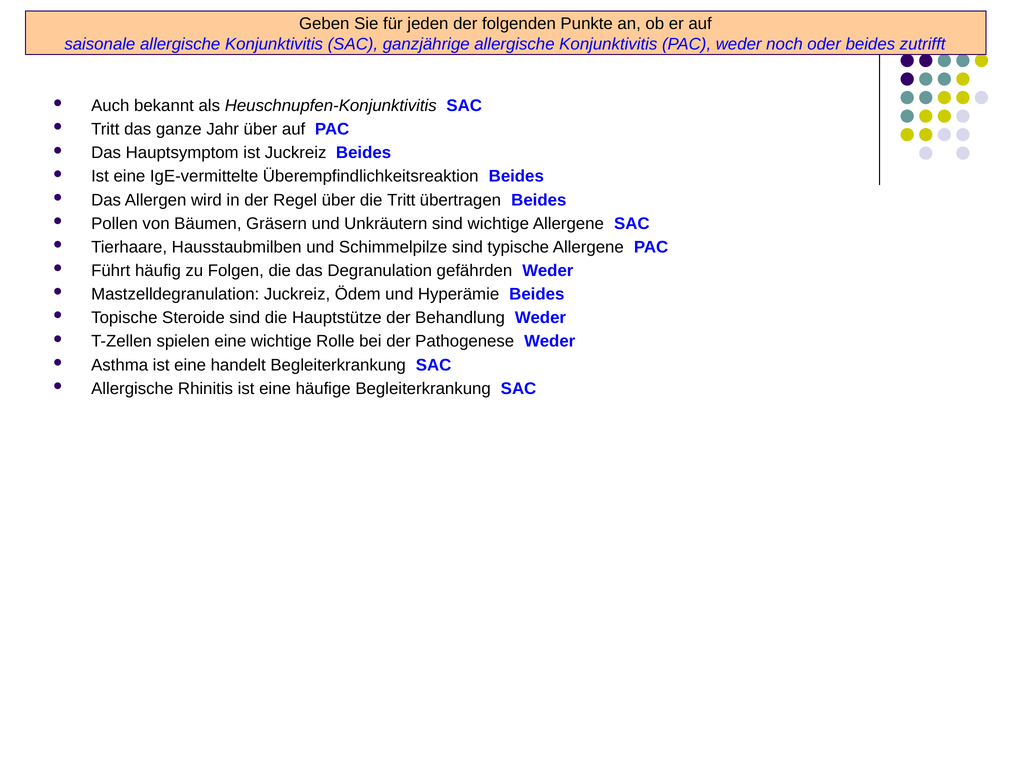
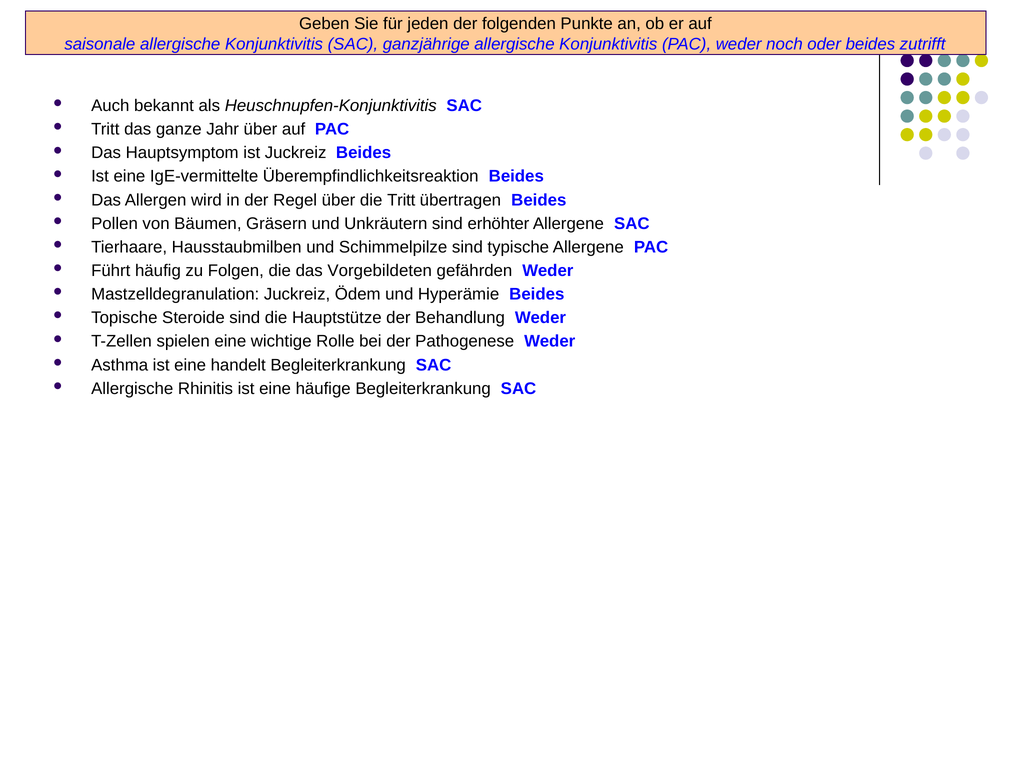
sind wichtige: wichtige -> erhöhter
Degranulation: Degranulation -> Vorgebildeten
